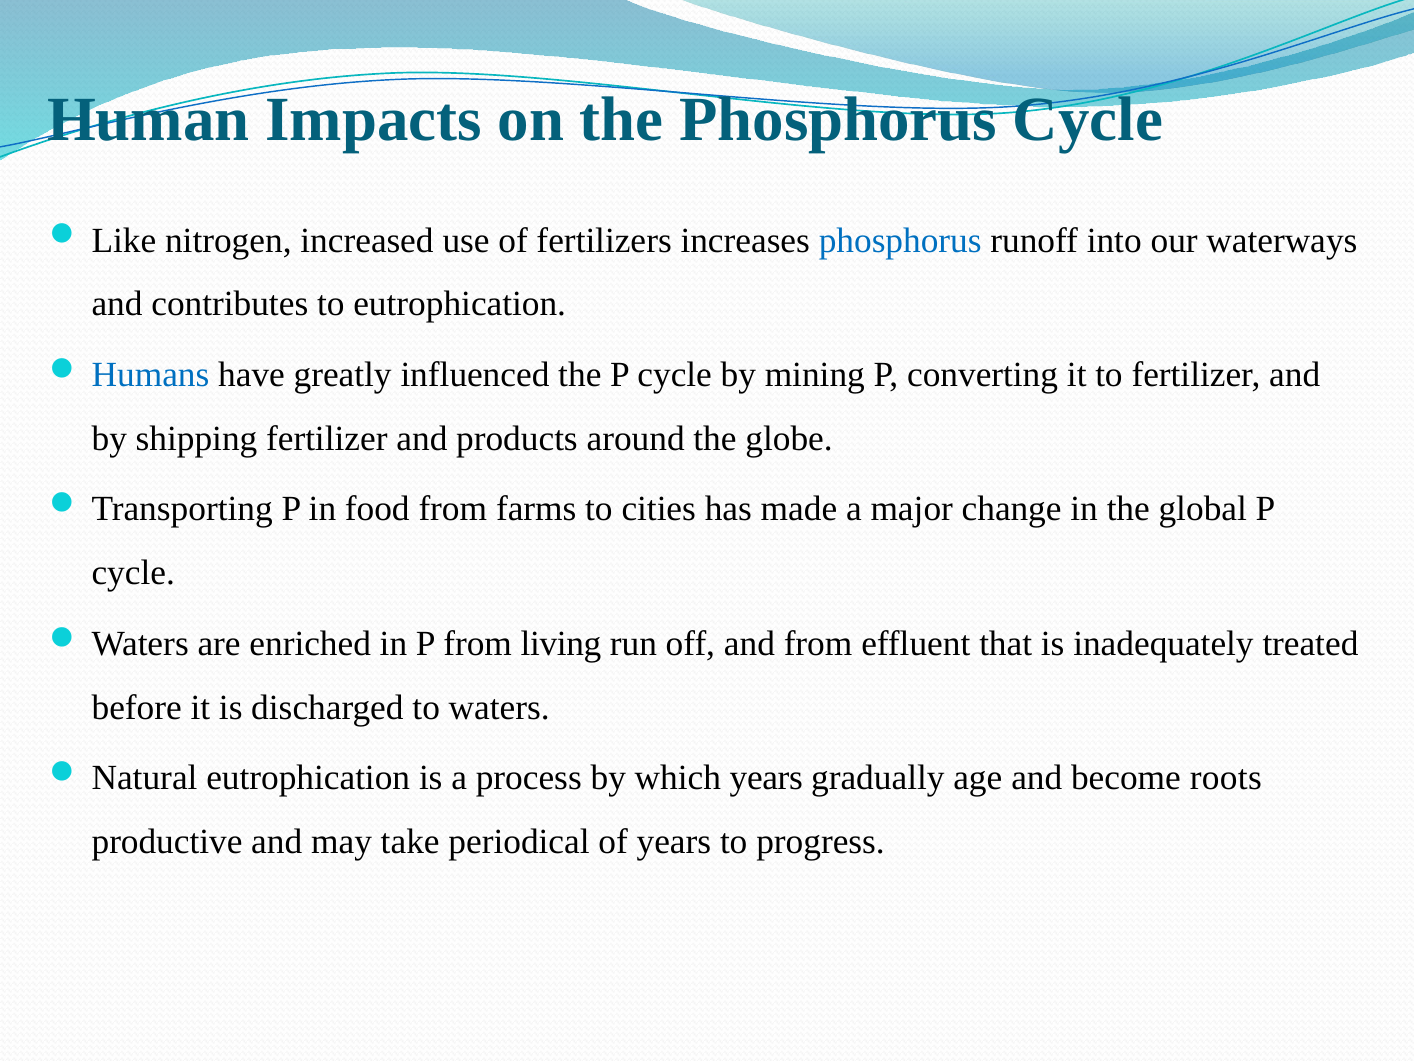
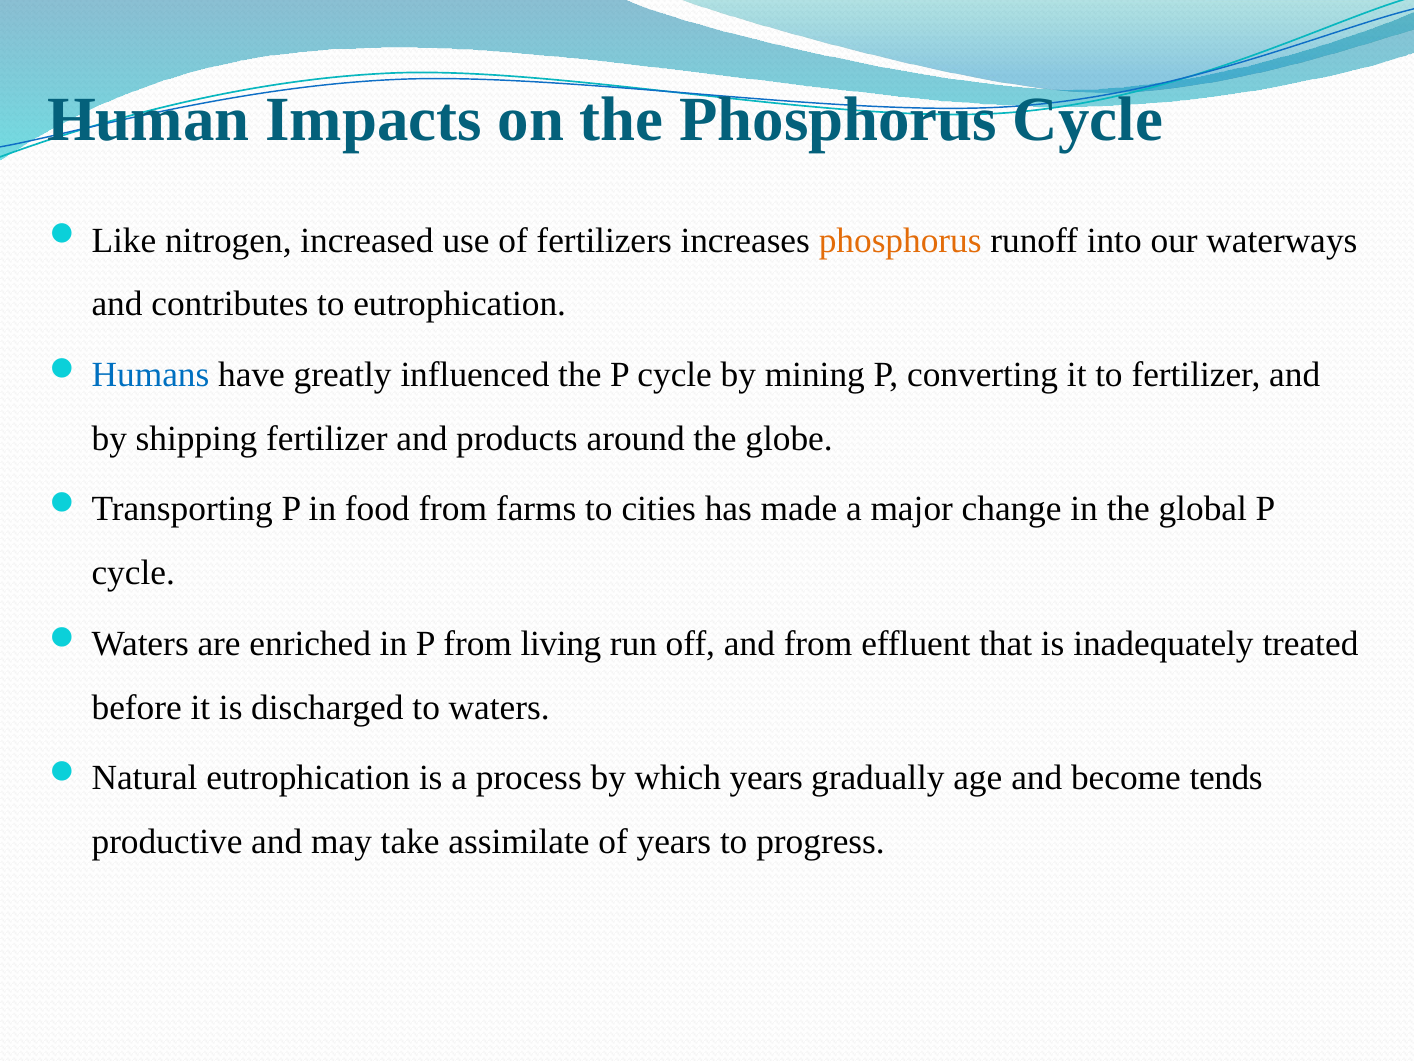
phosphorus at (900, 240) colour: blue -> orange
roots: roots -> tends
periodical: periodical -> assimilate
